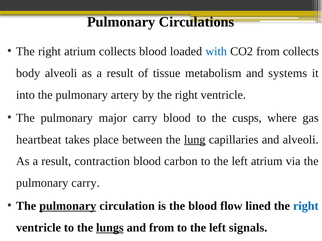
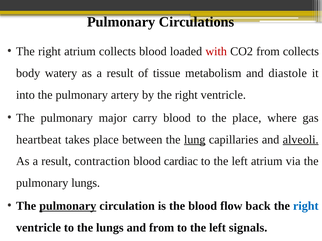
with colour: blue -> red
body alveoli: alveoli -> watery
systems: systems -> diastole
the cusps: cusps -> place
alveoli at (301, 140) underline: none -> present
carbon: carbon -> cardiac
pulmonary carry: carry -> lungs
lined: lined -> back
lungs at (110, 228) underline: present -> none
